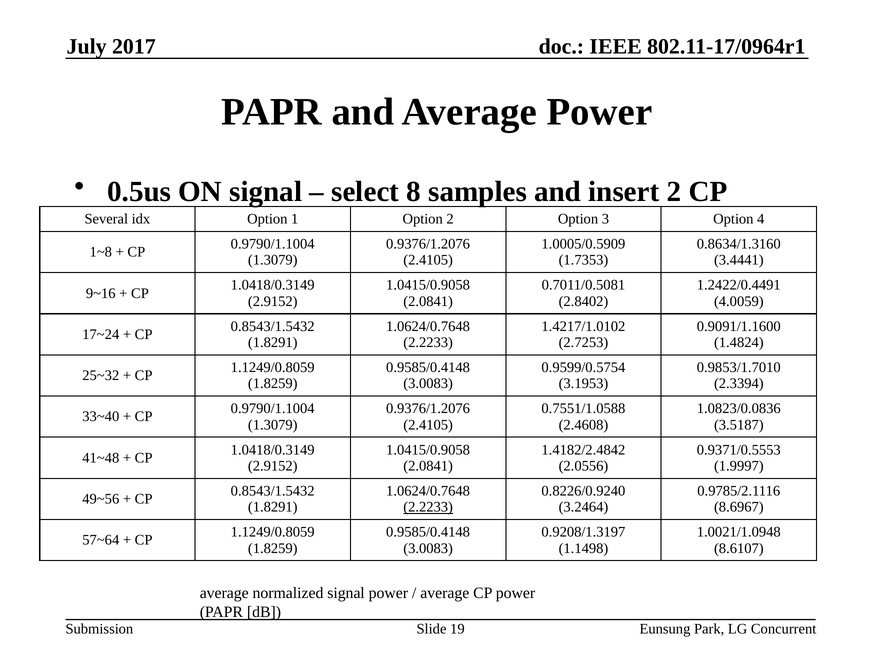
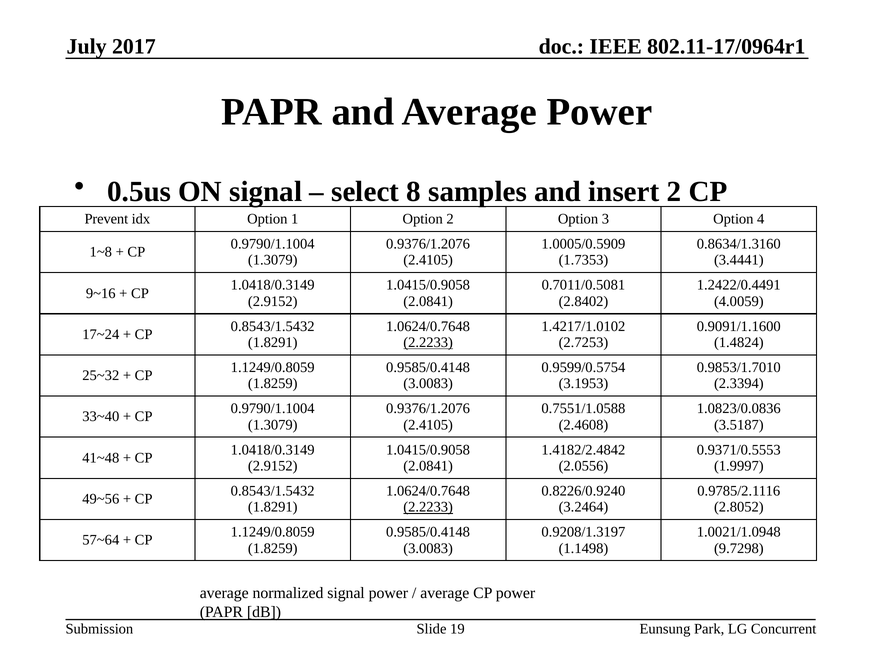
Several: Several -> Prevent
2.2233 at (428, 342) underline: none -> present
8.6967: 8.6967 -> 2.8052
8.6107: 8.6107 -> 9.7298
